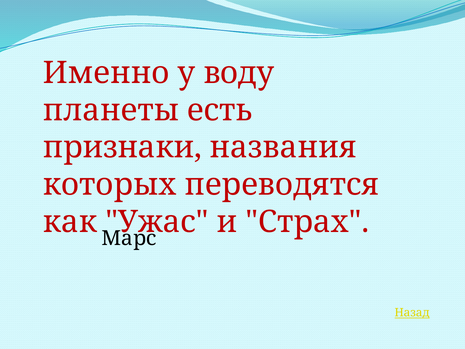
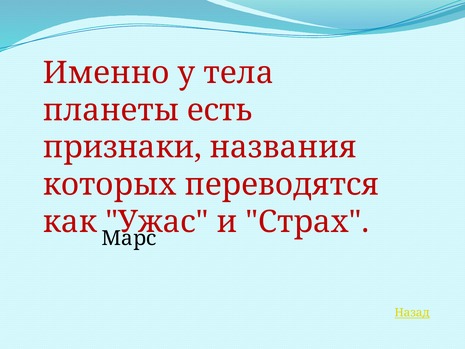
воду: воду -> тела
